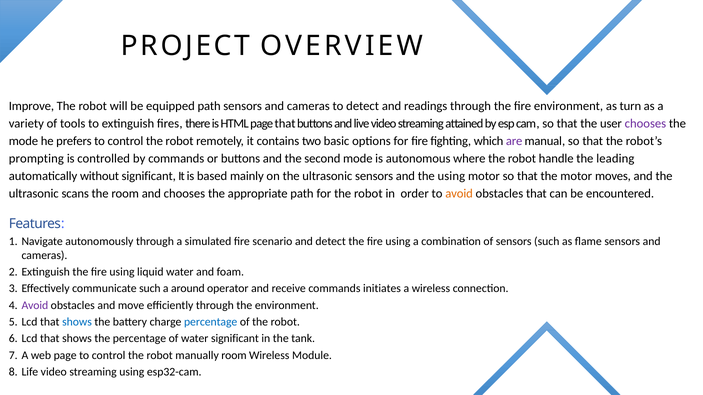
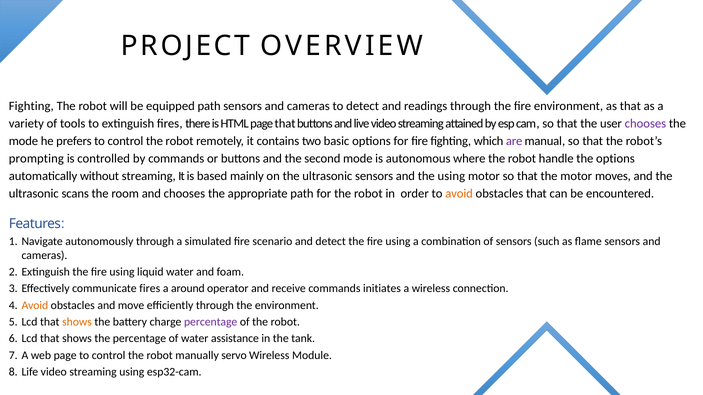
Improve at (31, 106): Improve -> Fighting
as turn: turn -> that
the leading: leading -> options
without significant: significant -> streaming
communicate such: such -> fires
Avoid at (35, 306) colour: purple -> orange
shows at (77, 322) colour: blue -> orange
percentage at (211, 322) colour: blue -> purple
water significant: significant -> assistance
manually room: room -> servo
